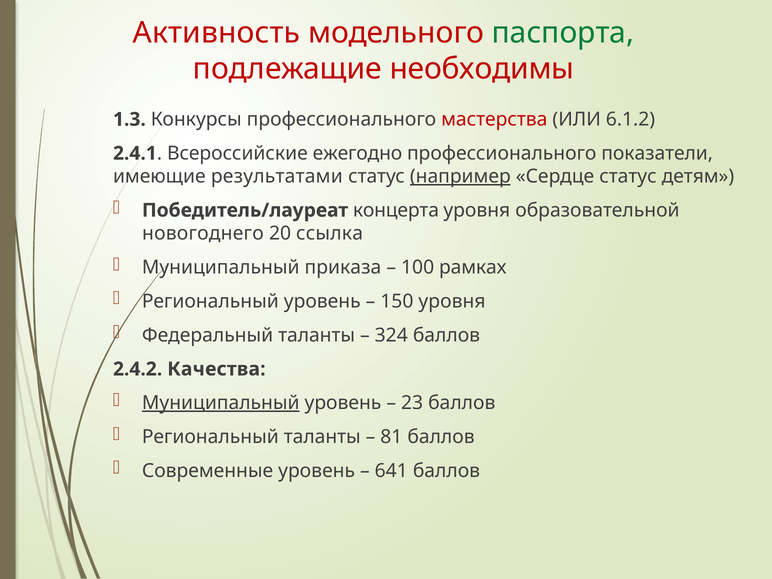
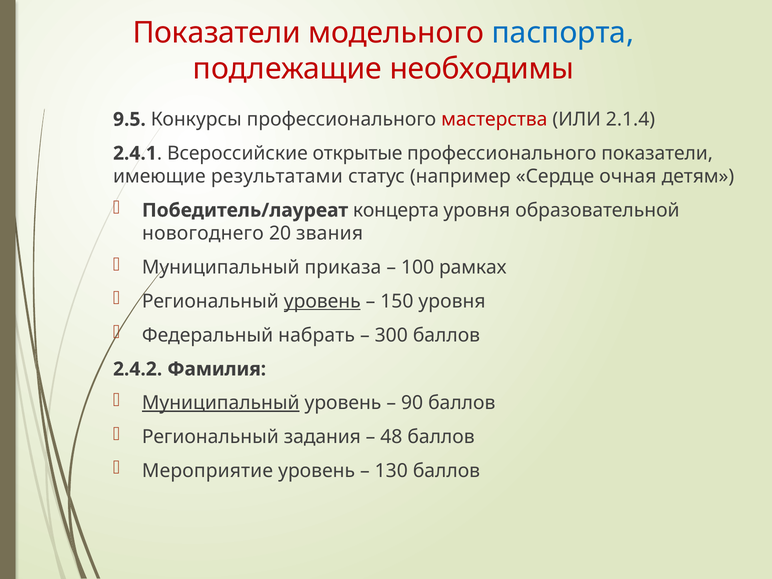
Активность at (216, 33): Активность -> Показатели
паспорта colour: green -> blue
1.3: 1.3 -> 9.5
6.1.2: 6.1.2 -> 2.1.4
ежегодно: ежегодно -> открытые
например underline: present -> none
Сердце статус: статус -> очная
ссылка: ссылка -> звания
уровень at (322, 301) underline: none -> present
Федеральный таланты: таланты -> набрать
324: 324 -> 300
Качества: Качества -> Фамилия
23: 23 -> 90
Региональный таланты: таланты -> задания
81: 81 -> 48
Современные: Современные -> Мероприятие
641: 641 -> 130
